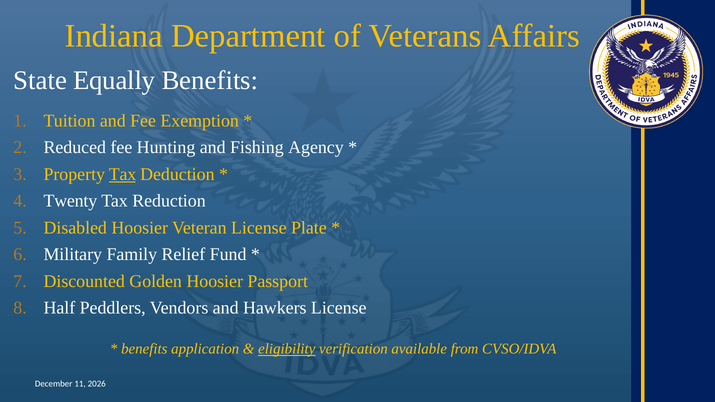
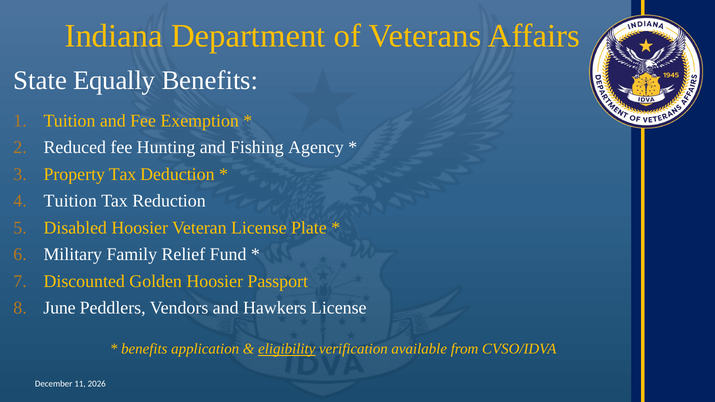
Tax at (123, 174) underline: present -> none
4 Twenty: Twenty -> Tuition
Half: Half -> June
